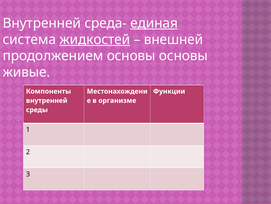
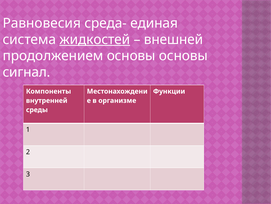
Внутренней at (42, 23): Внутренней -> Равновесия
единая underline: present -> none
живые: живые -> сигнал
